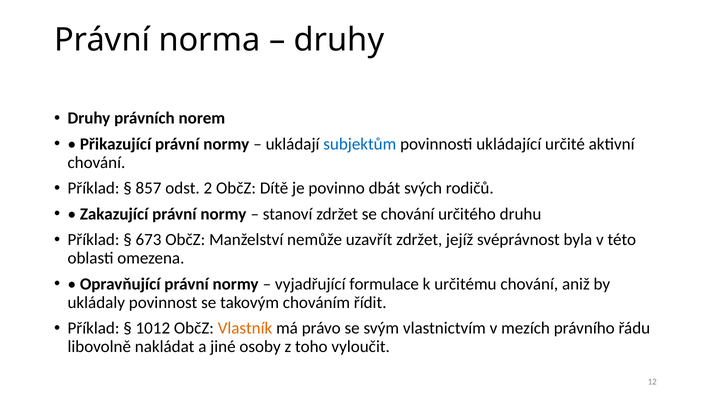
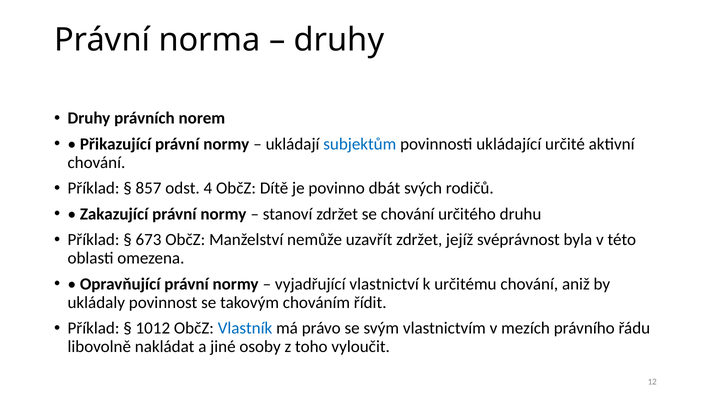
2: 2 -> 4
formulace: formulace -> vlastnictví
Vlastník colour: orange -> blue
